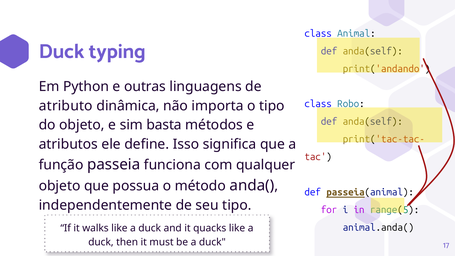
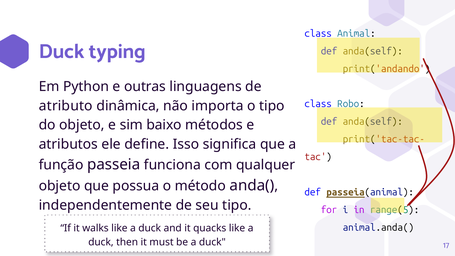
basta: basta -> baixo
